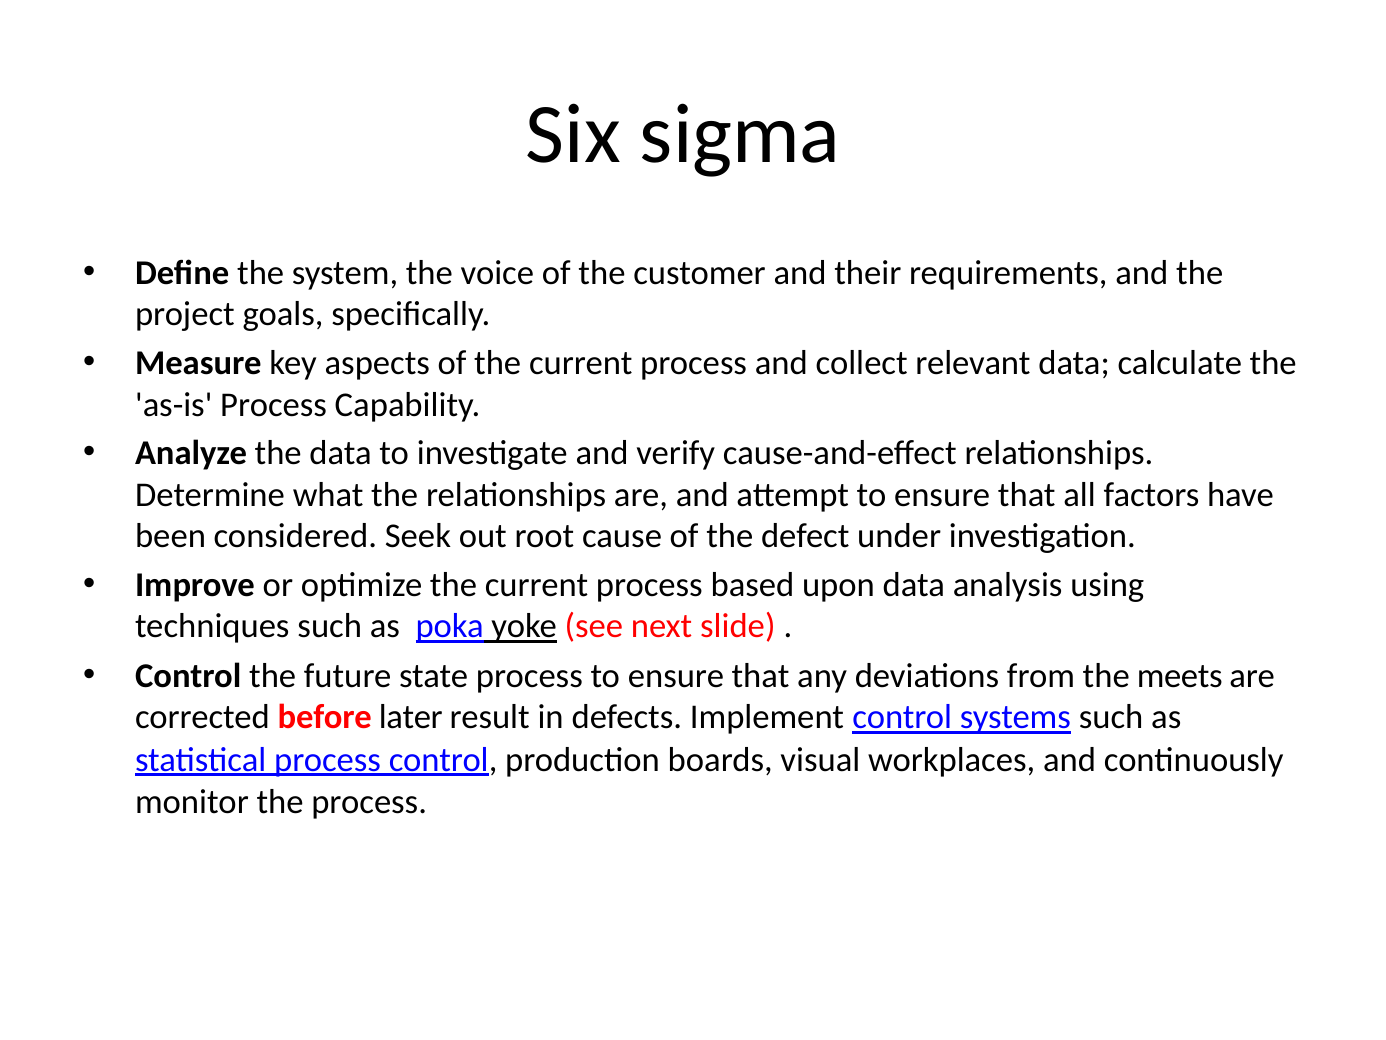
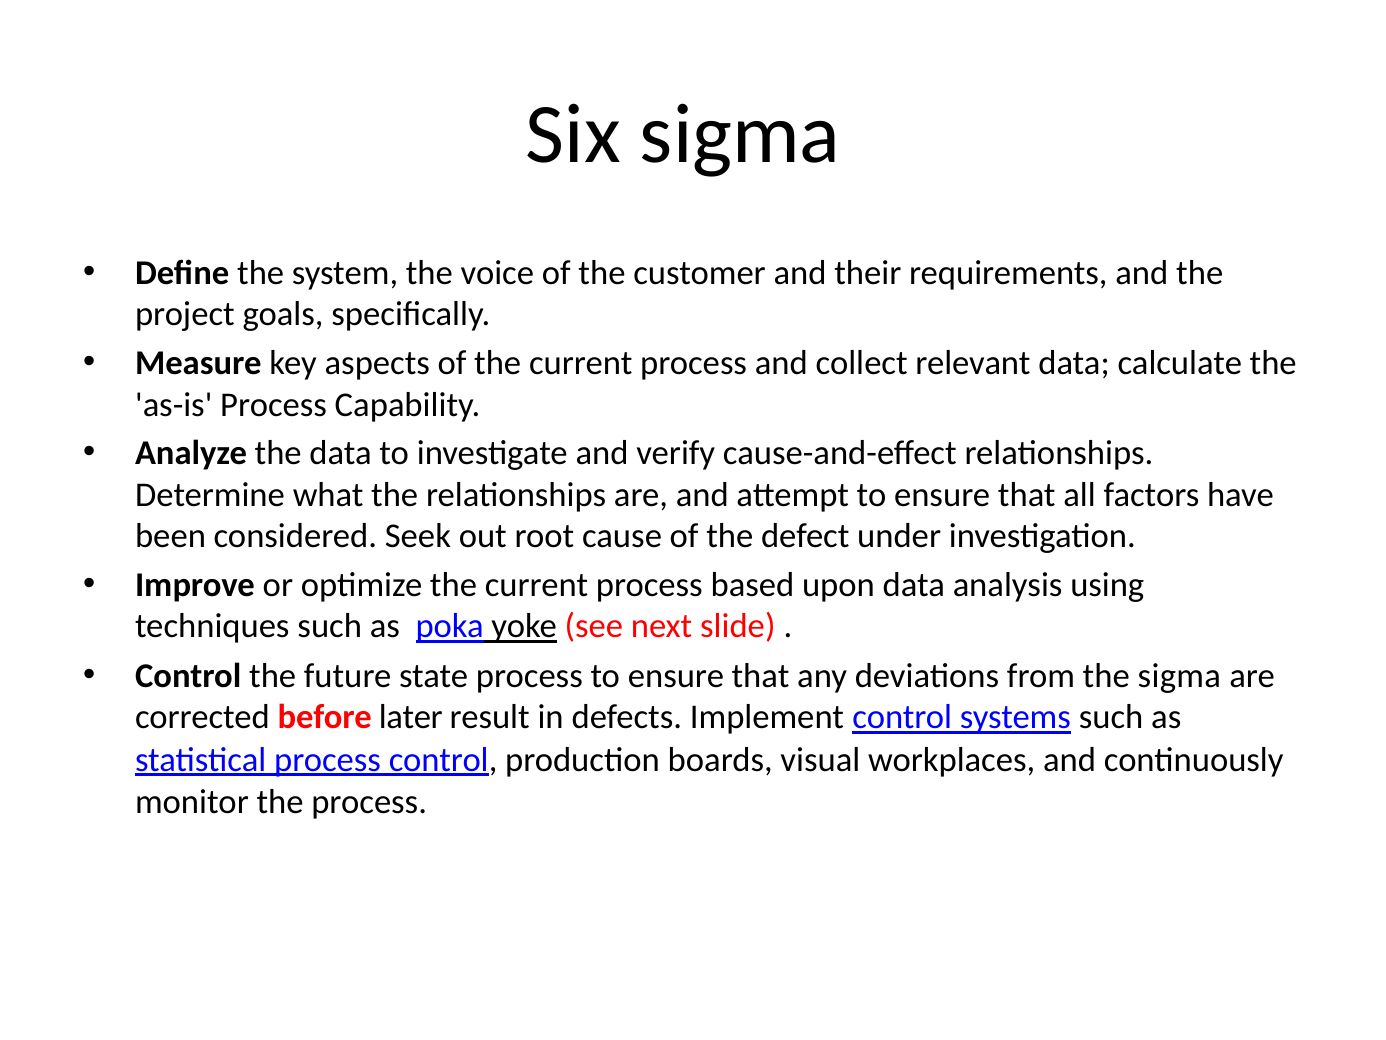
the meets: meets -> sigma
